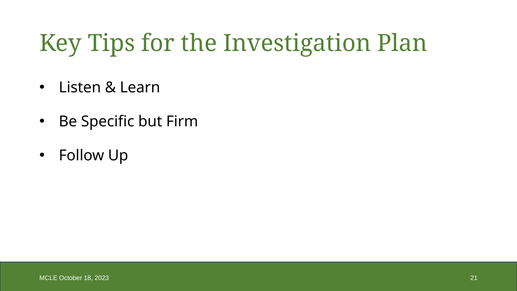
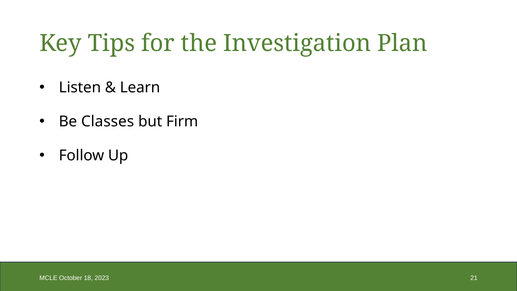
Specific: Specific -> Classes
